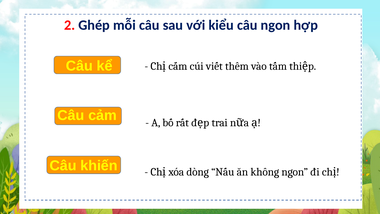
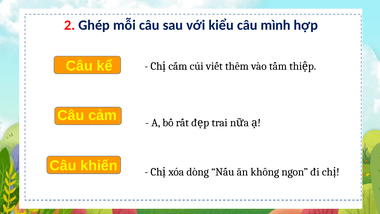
câu ngon: ngon -> mình
